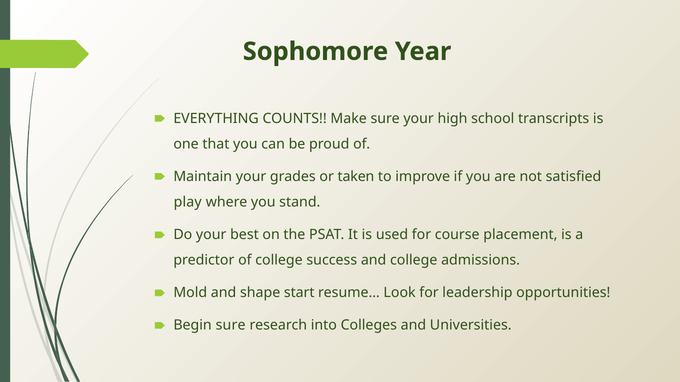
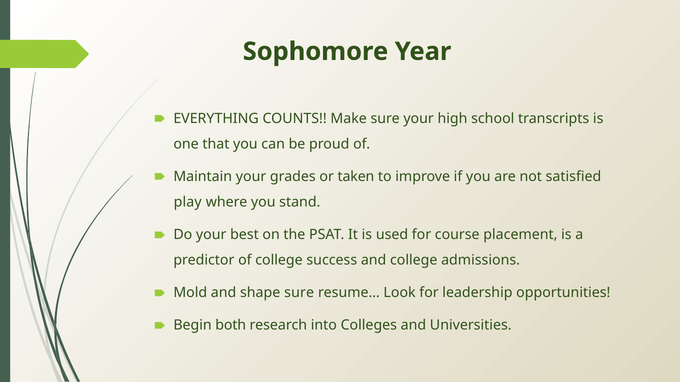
shape start: start -> sure
Begin sure: sure -> both
